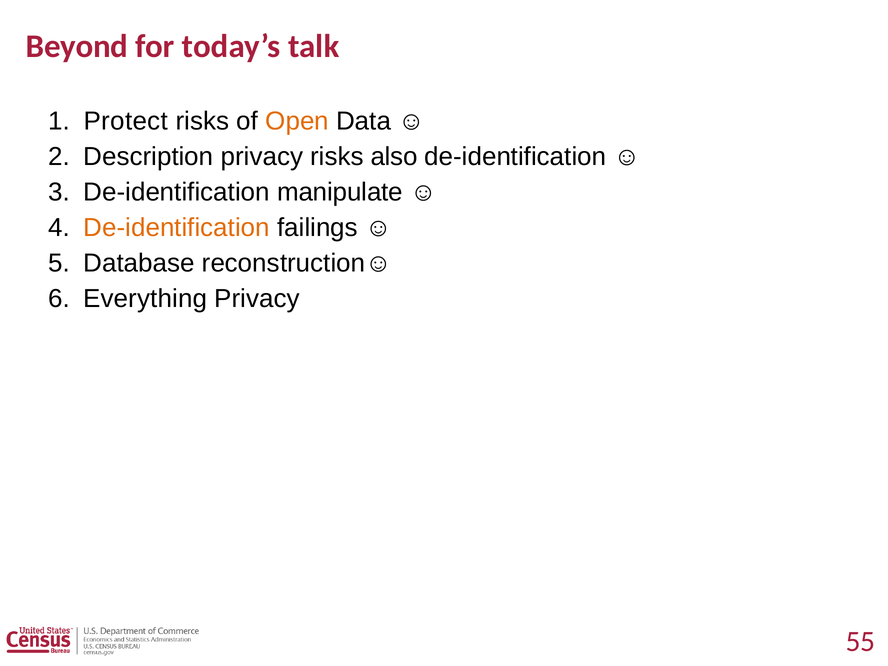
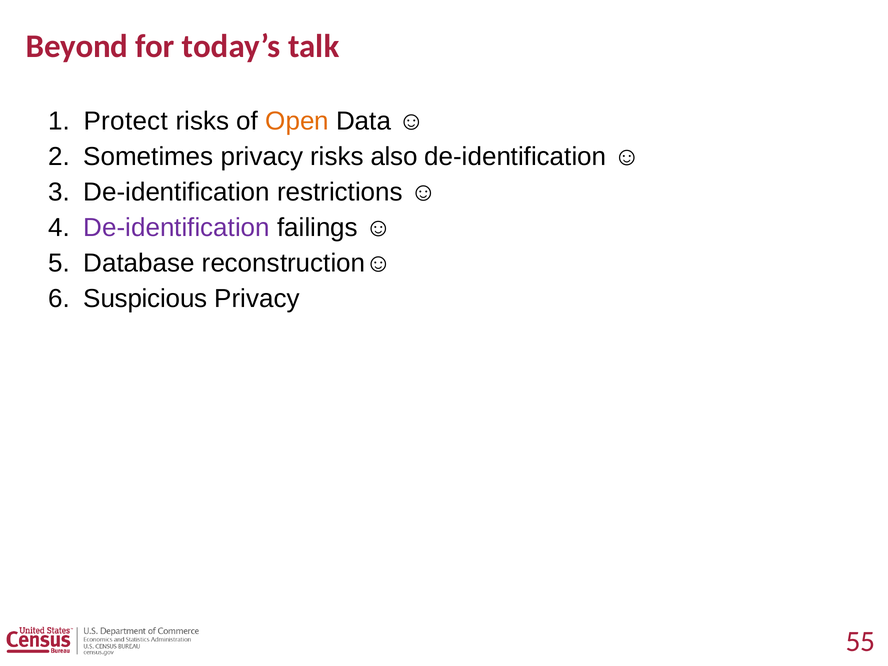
Description: Description -> Sometimes
manipulate: manipulate -> restrictions
De-identification at (177, 228) colour: orange -> purple
Everything: Everything -> Suspicious
